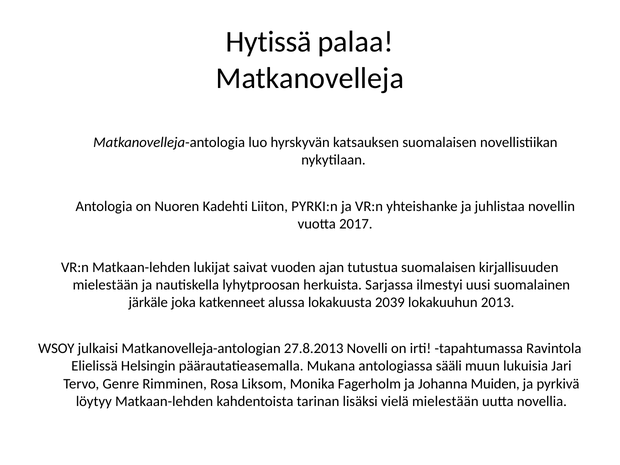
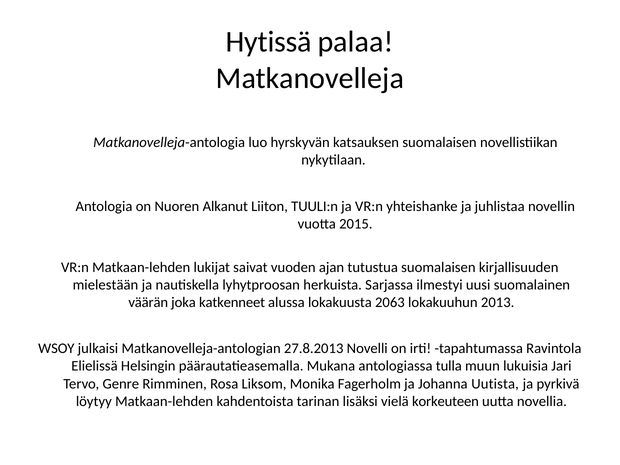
Kadehti: Kadehti -> Alkanut
PYRKI:n: PYRKI:n -> TUULI:n
2017: 2017 -> 2015
järkäle: järkäle -> väärän
2039: 2039 -> 2063
sääli: sääli -> tulla
Muiden: Muiden -> Uutista
vielä mielestään: mielestään -> korkeuteen
